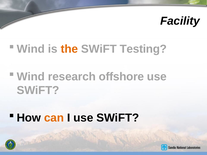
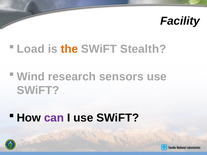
Wind at (31, 49): Wind -> Load
Testing: Testing -> Stealth
offshore: offshore -> sensors
can colour: orange -> purple
